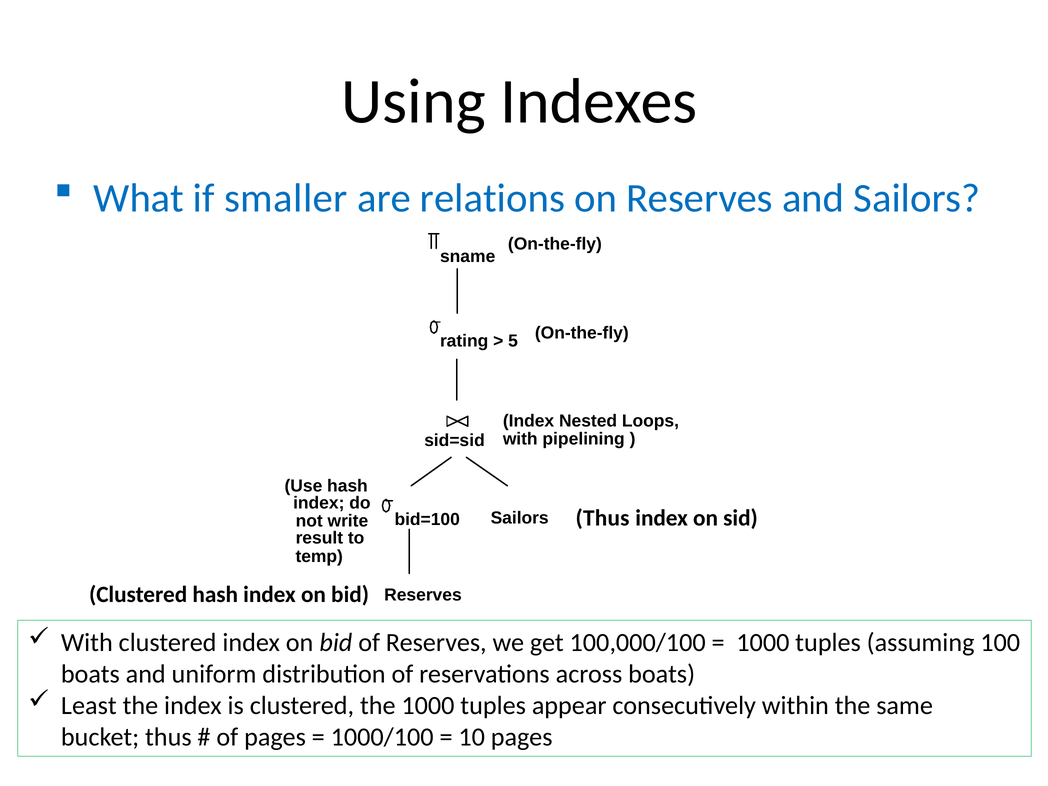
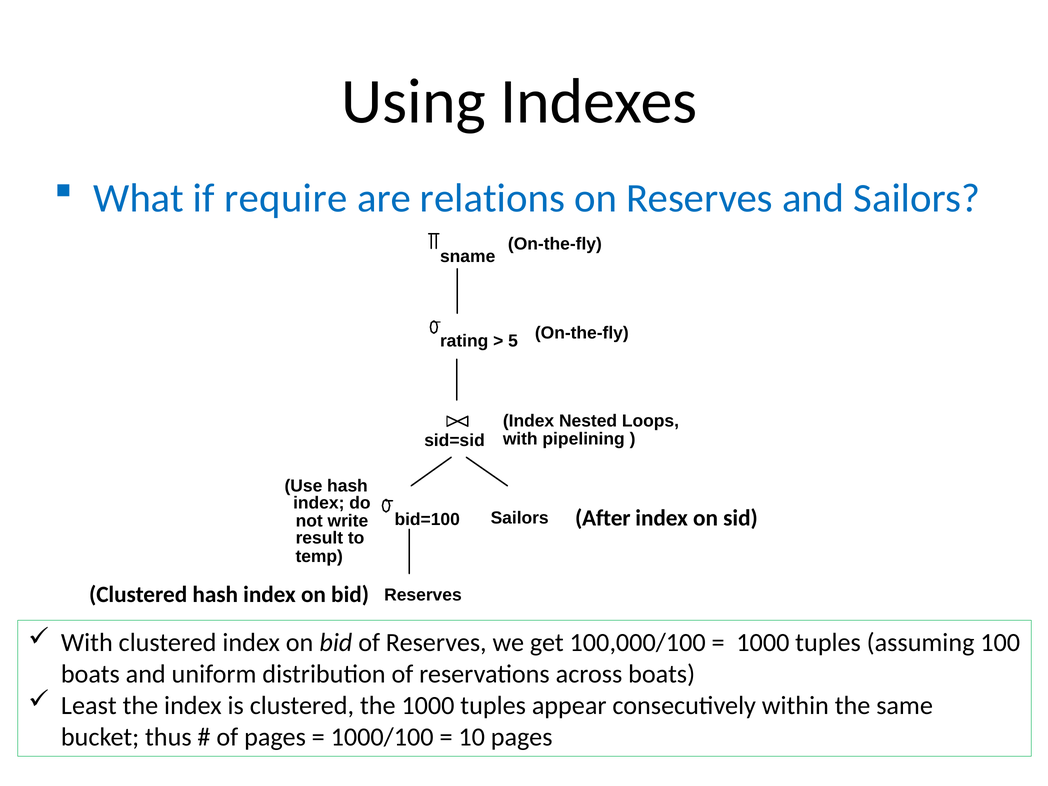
smaller: smaller -> require
Thus at (603, 518): Thus -> After
